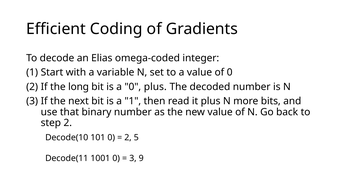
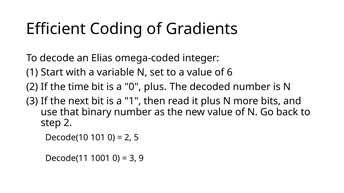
of 0: 0 -> 6
long: long -> time
